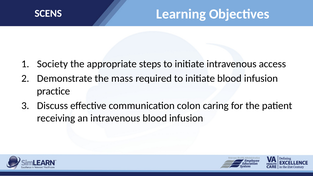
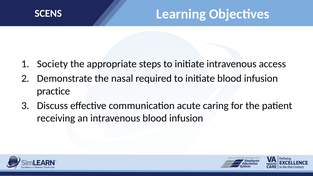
mass: mass -> nasal
colon: colon -> acute
